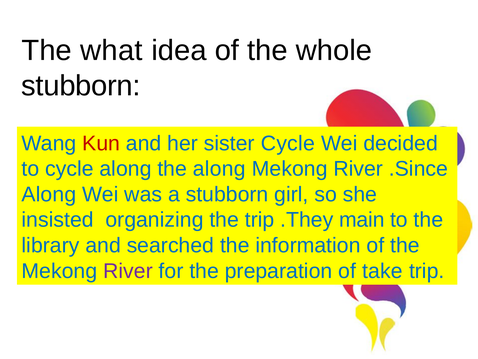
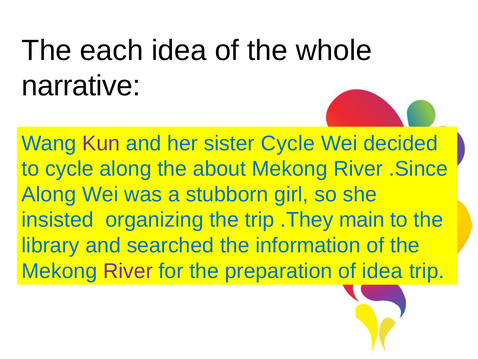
what: what -> each
stubborn at (81, 86): stubborn -> narrative
Kun colour: red -> purple
the along: along -> about
of take: take -> idea
